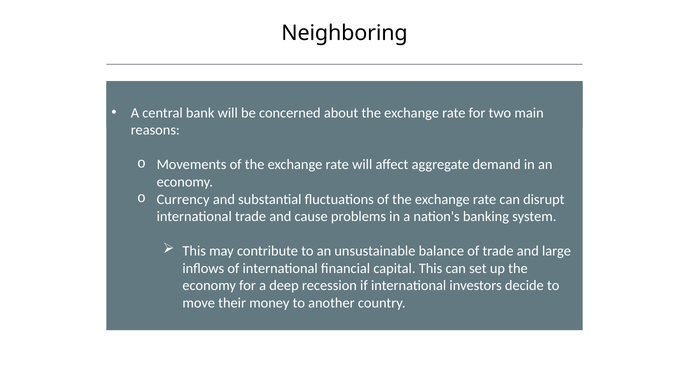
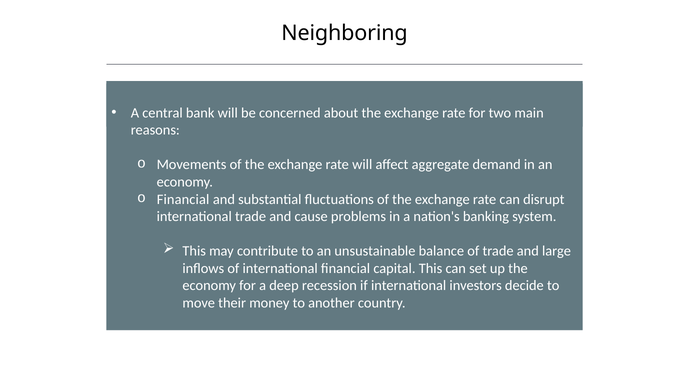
Currency at (183, 199): Currency -> Financial
